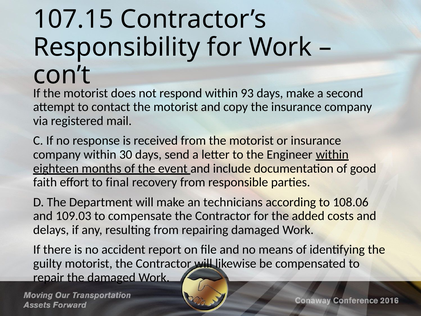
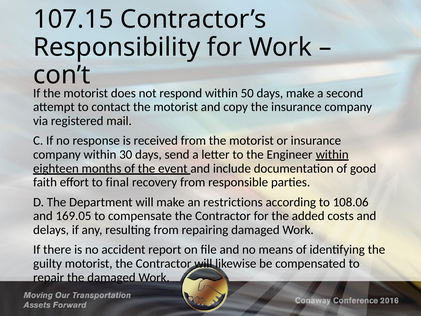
93: 93 -> 50
technicians: technicians -> restrictions
109.03: 109.03 -> 169.05
